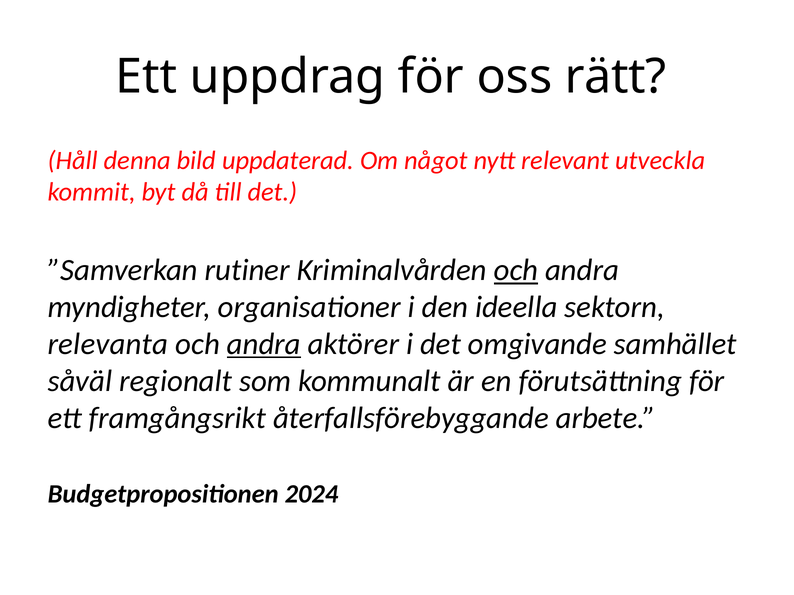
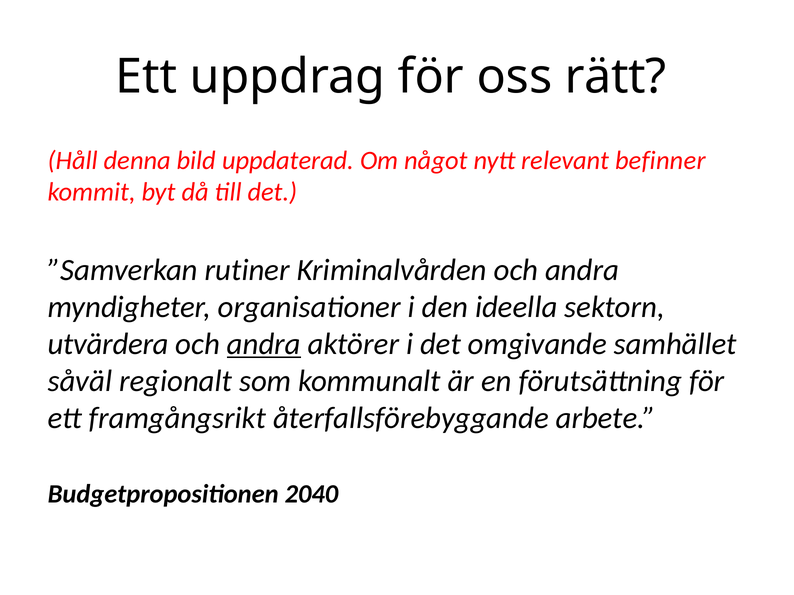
utveckla: utveckla -> befinner
och at (516, 270) underline: present -> none
relevanta: relevanta -> utvärdera
2024: 2024 -> 2040
